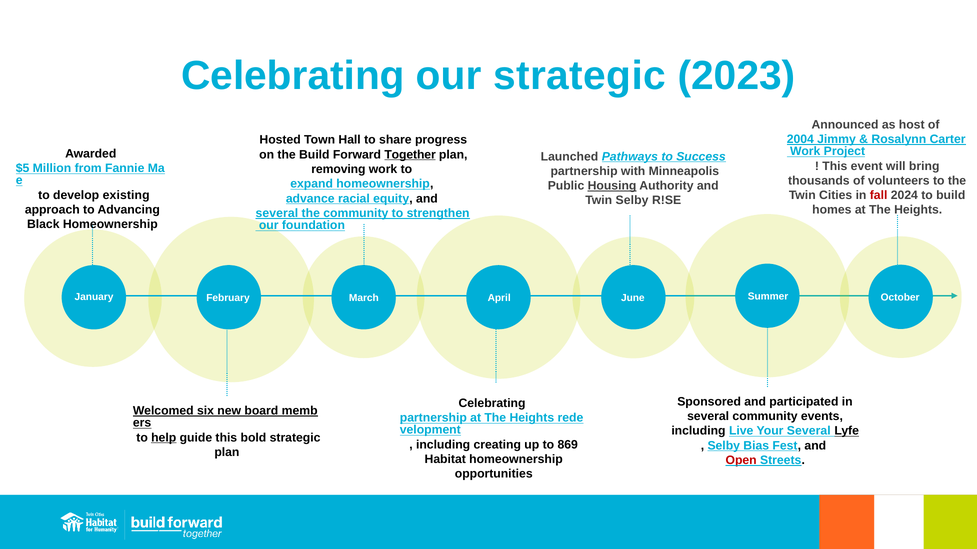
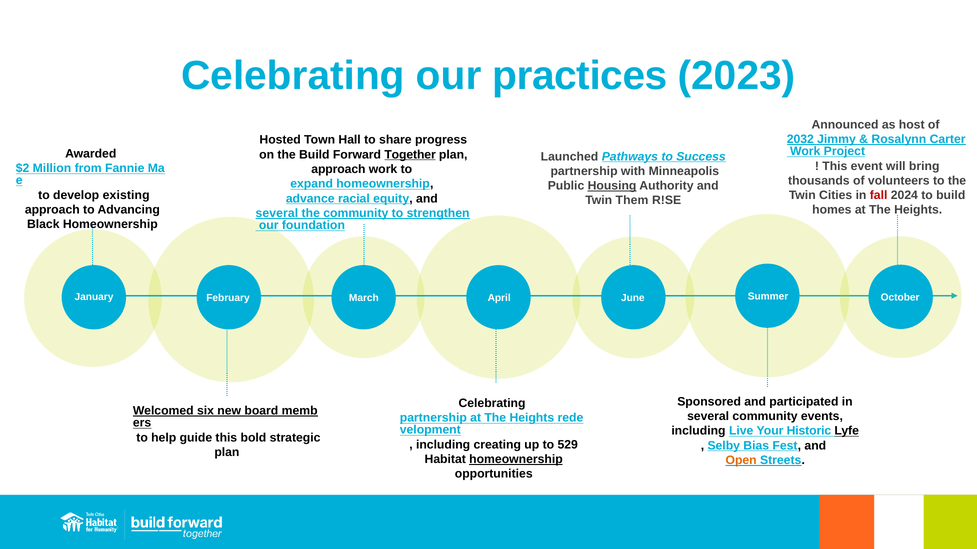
our strategic: strategic -> practices
2004: 2004 -> 2032
$5: $5 -> $2
removing at (338, 169): removing -> approach
Twin Selby: Selby -> Them
Your Several: Several -> Historic
help underline: present -> none
869: 869 -> 529
homeownership at (516, 460) underline: none -> present
Open colour: red -> orange
